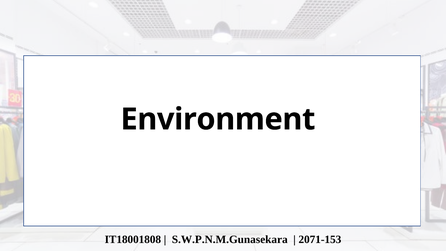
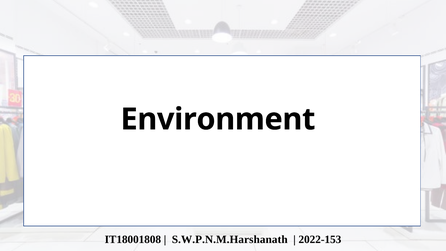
S.W.P.N.M.Gunasekara: S.W.P.N.M.Gunasekara -> S.W.P.N.M.Harshanath
2071-153: 2071-153 -> 2022-153
